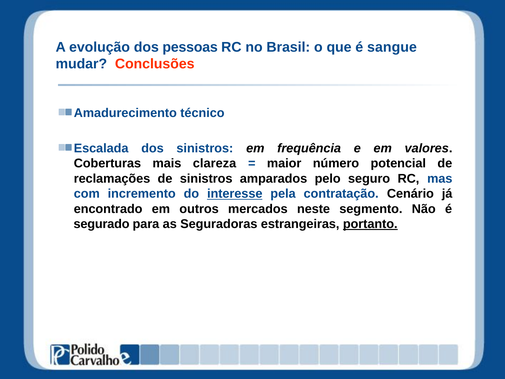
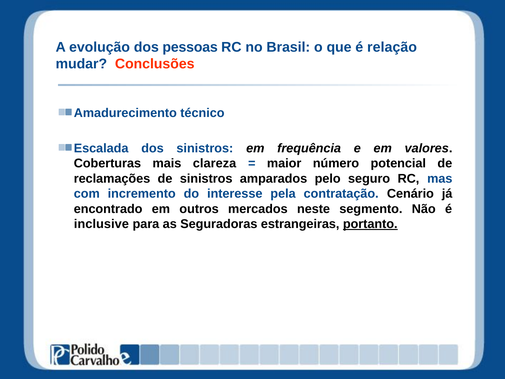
sangue: sangue -> relação
interesse underline: present -> none
segurado: segurado -> inclusive
